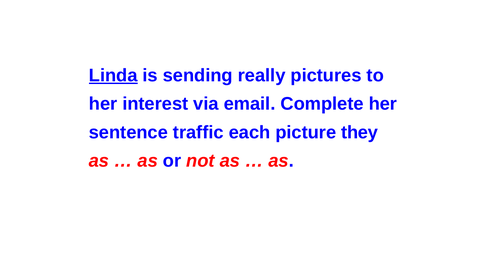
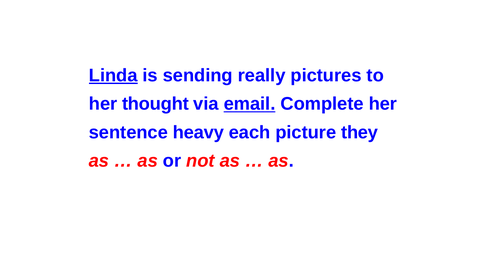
interest: interest -> thought
email underline: none -> present
traffic: traffic -> heavy
